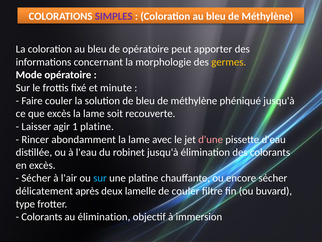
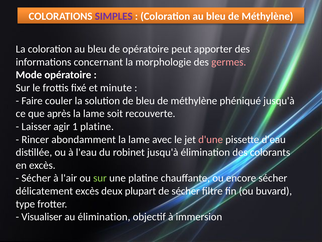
germes colour: yellow -> pink
que excès: excès -> après
sur at (100, 178) colour: light blue -> light green
délicatement après: après -> excès
lamelle: lamelle -> plupart
de couler: couler -> sécher
Colorants at (42, 216): Colorants -> Visualiser
